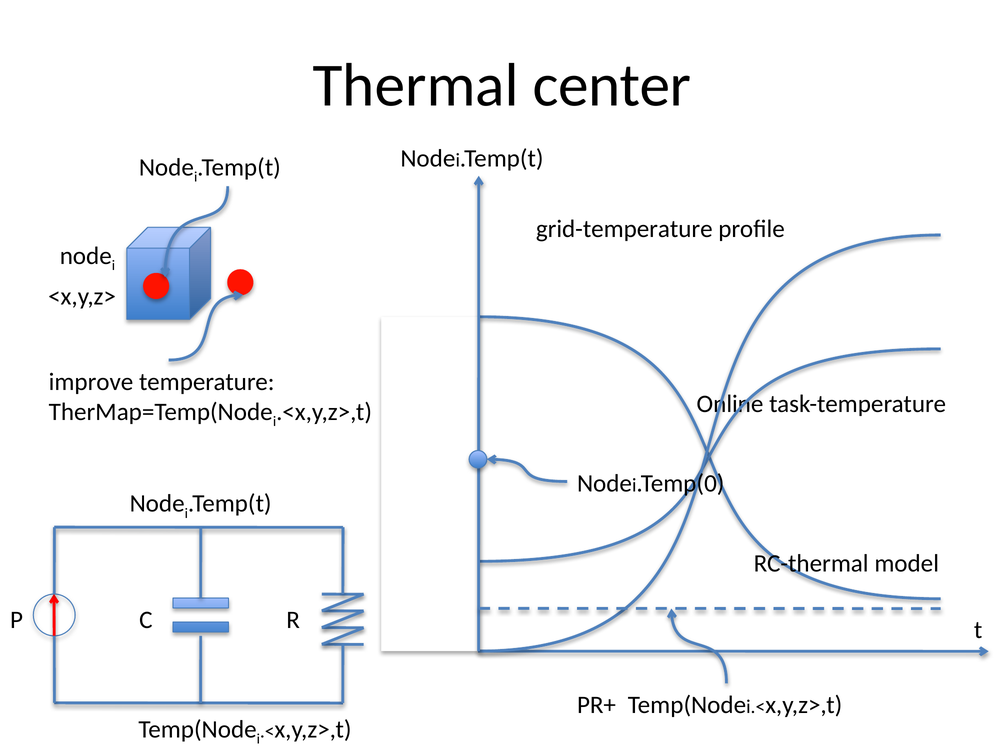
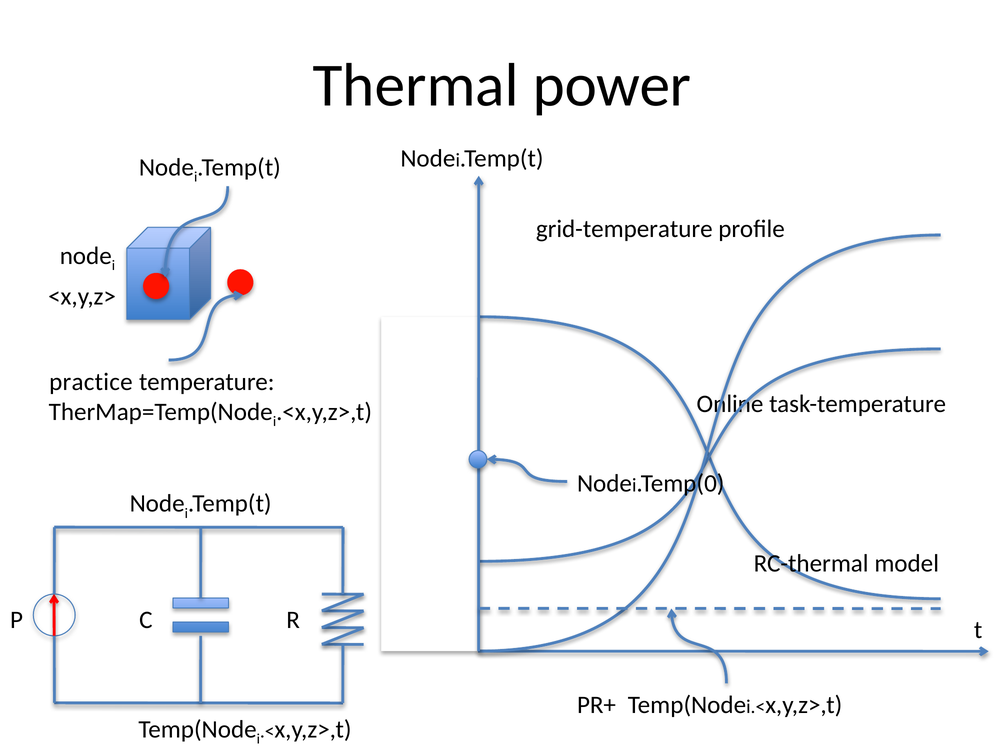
center: center -> power
improve: improve -> practice
